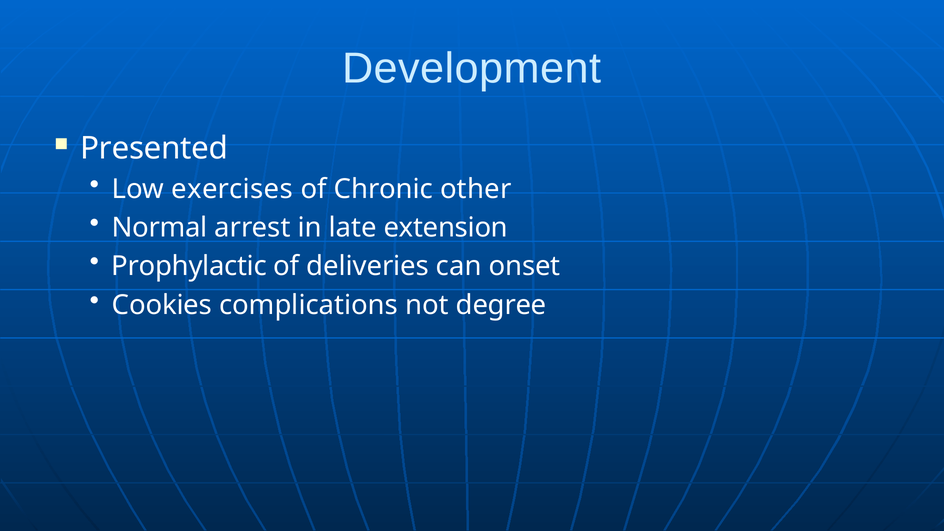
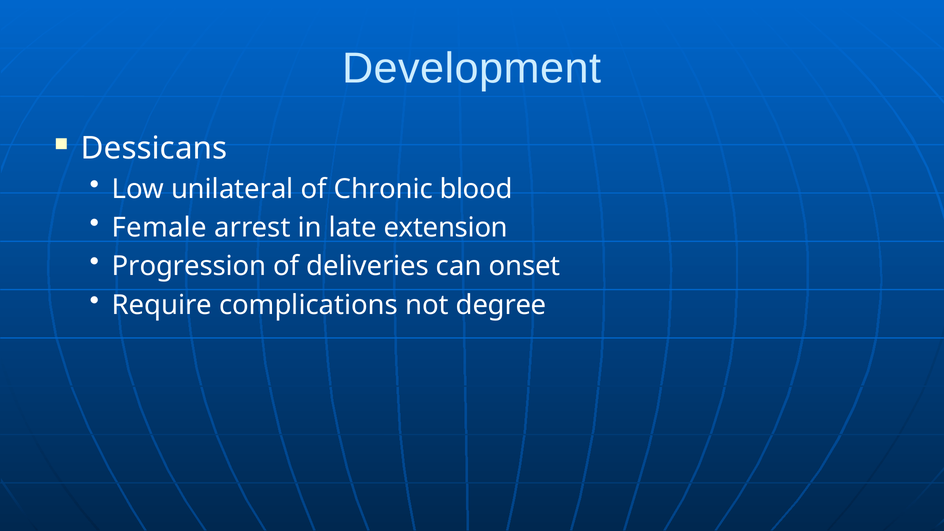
Presented: Presented -> Dessicans
exercises: exercises -> unilateral
other: other -> blood
Normal: Normal -> Female
Prophylactic: Prophylactic -> Progression
Cookies: Cookies -> Require
